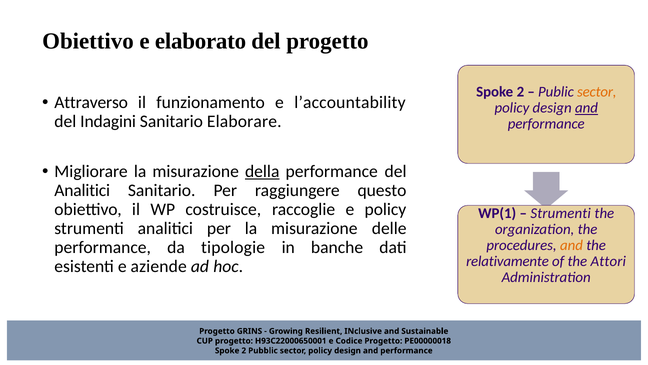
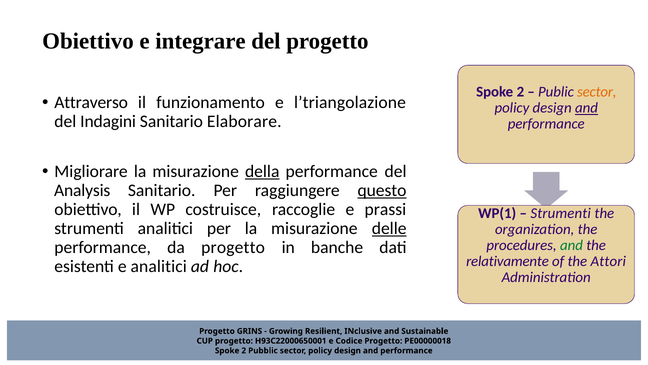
elaborato: elaborato -> integrare
l’accountability: l’accountability -> l’triangolazione
Analitici at (82, 190): Analitici -> Analysis
questo underline: none -> present
e policy: policy -> prassi
delle underline: none -> present
and at (571, 245) colour: orange -> green
da tipologie: tipologie -> progetto
e aziende: aziende -> analitici
